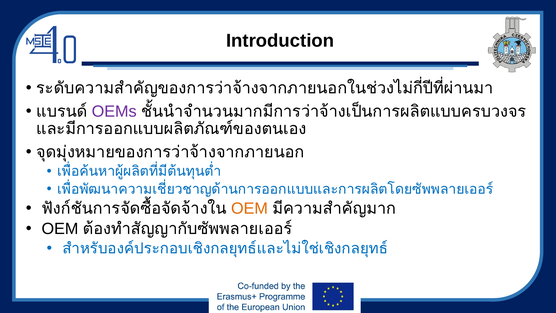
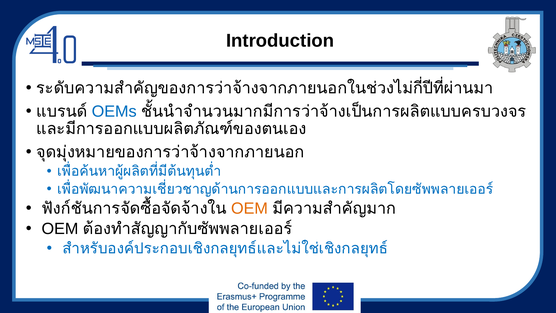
OEMs colour: purple -> blue
